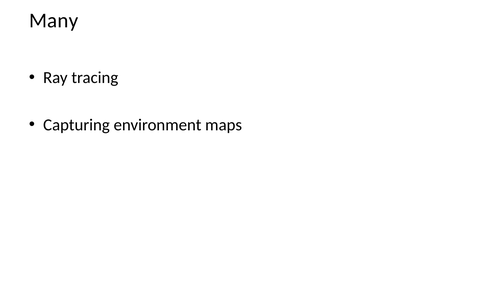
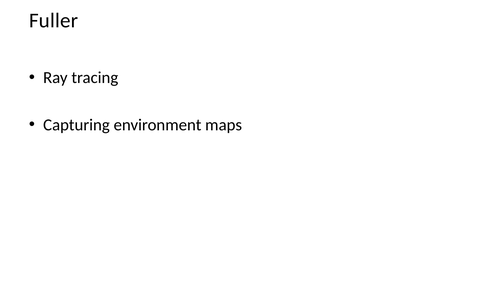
Many: Many -> Fuller
